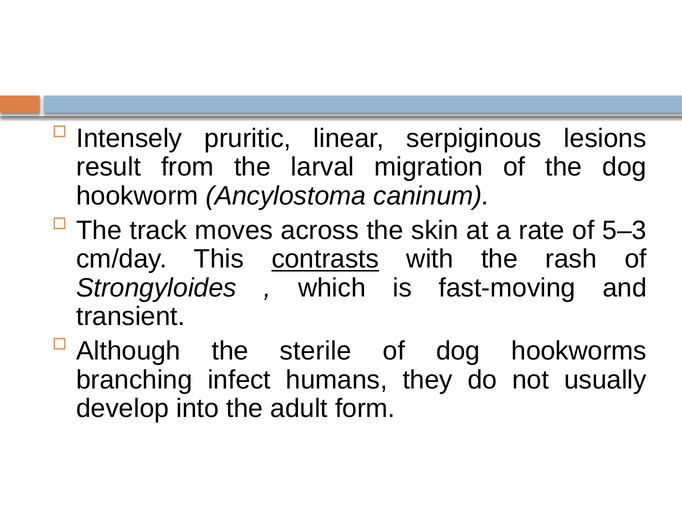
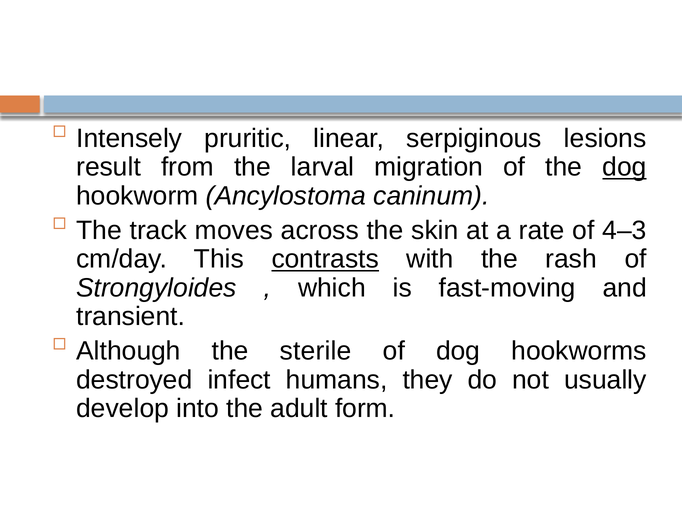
dog at (624, 167) underline: none -> present
5–3: 5–3 -> 4–3
branching: branching -> destroyed
